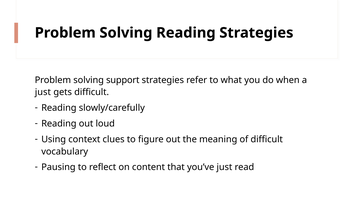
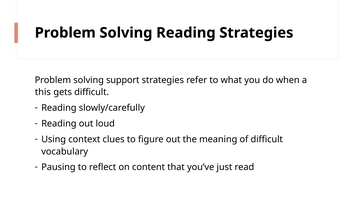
just at (43, 92): just -> this
